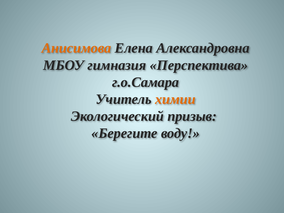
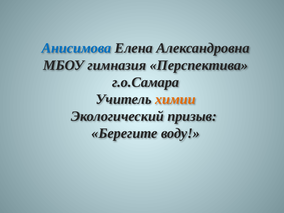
Анисимова colour: orange -> blue
